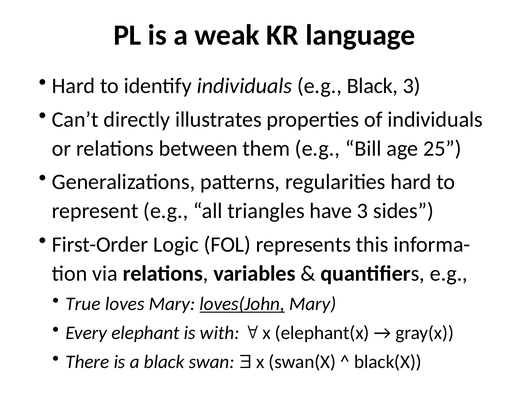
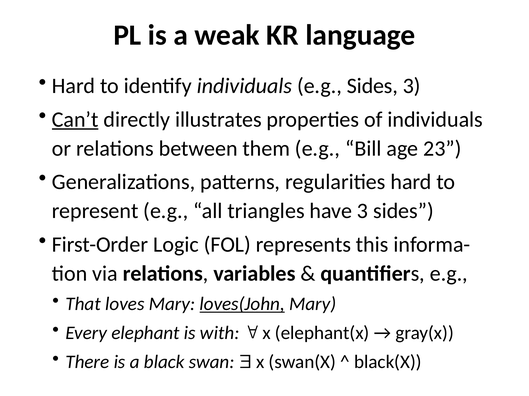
e.g Black: Black -> Sides
Can’t underline: none -> present
25: 25 -> 23
True: True -> That
